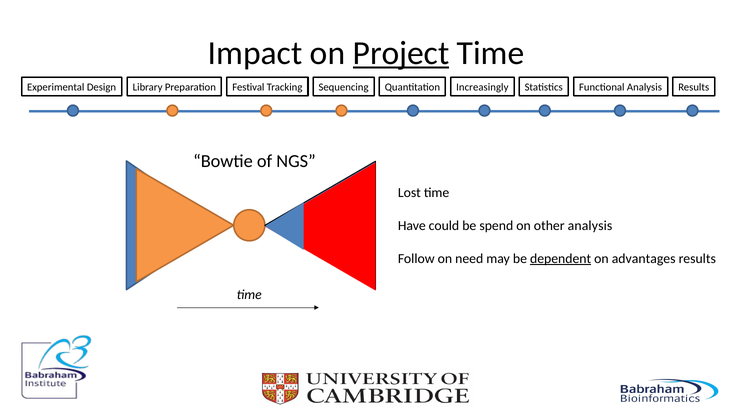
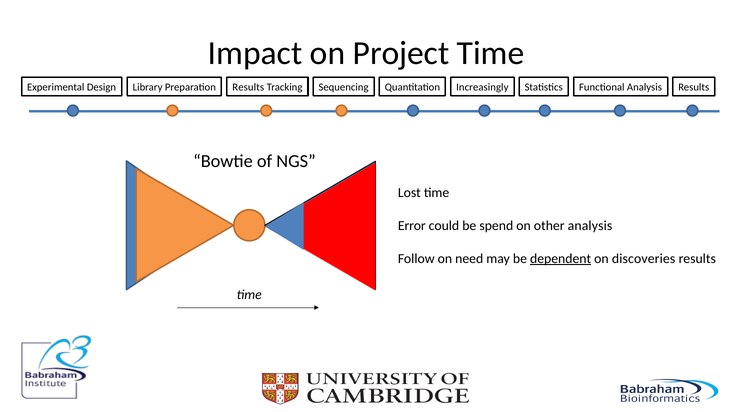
Project underline: present -> none
Preparation Festival: Festival -> Results
Have: Have -> Error
advantages: advantages -> discoveries
